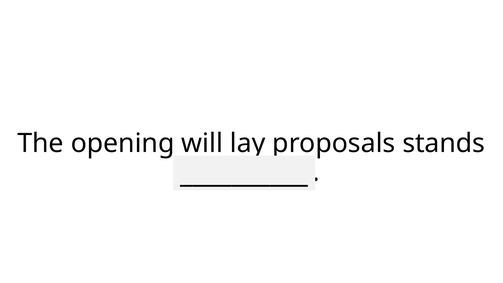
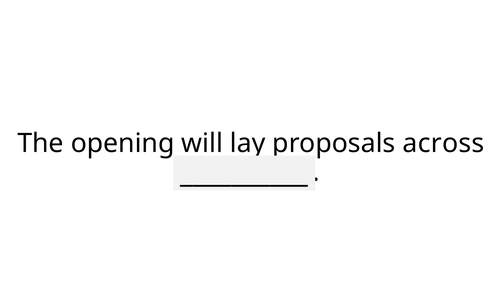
stands: stands -> across
